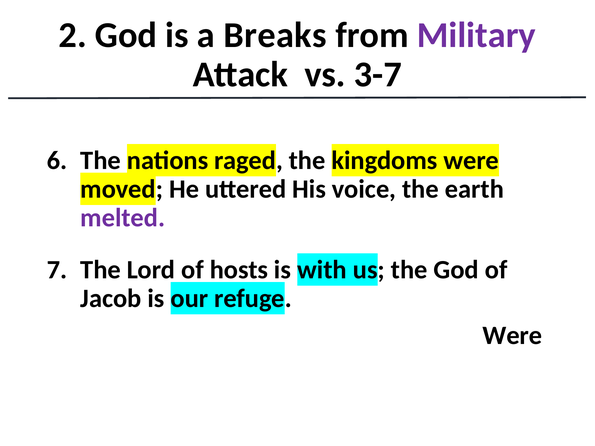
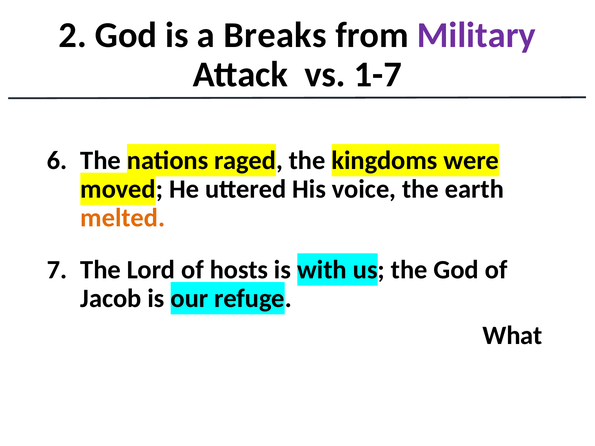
3-7: 3-7 -> 1-7
melted colour: purple -> orange
Were at (512, 335): Were -> What
